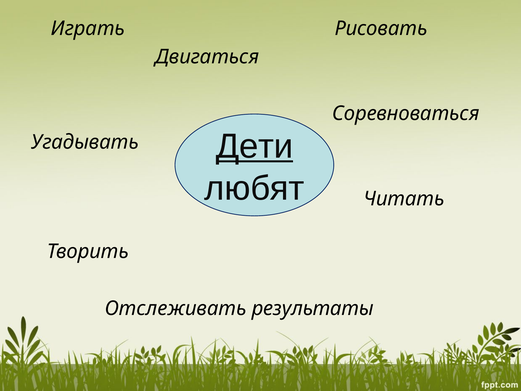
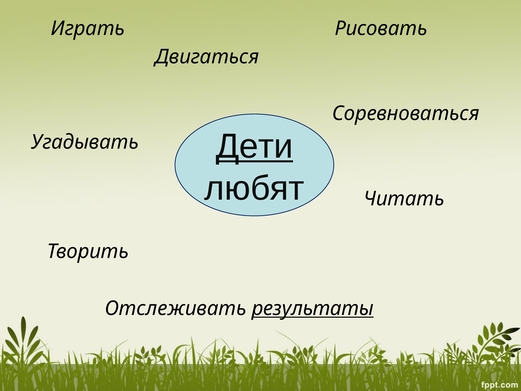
результаты underline: none -> present
